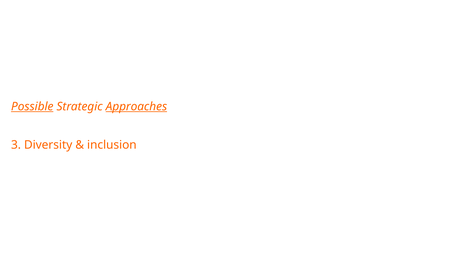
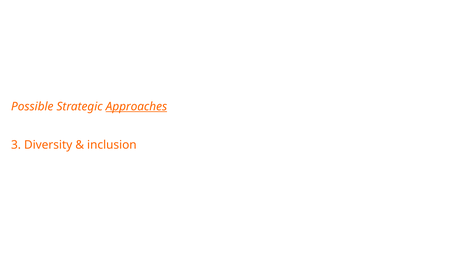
Possible underline: present -> none
